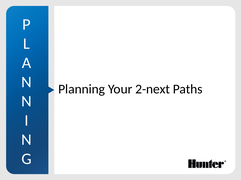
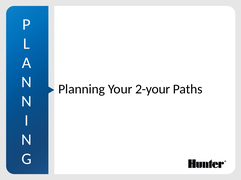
2-next: 2-next -> 2-your
